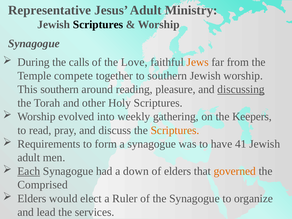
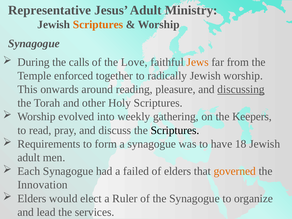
Scriptures at (98, 25) colour: black -> orange
compete: compete -> enforced
to southern: southern -> radically
This southern: southern -> onwards
Scriptures at (175, 130) colour: orange -> black
41: 41 -> 18
Each underline: present -> none
down: down -> failed
Comprised: Comprised -> Innovation
